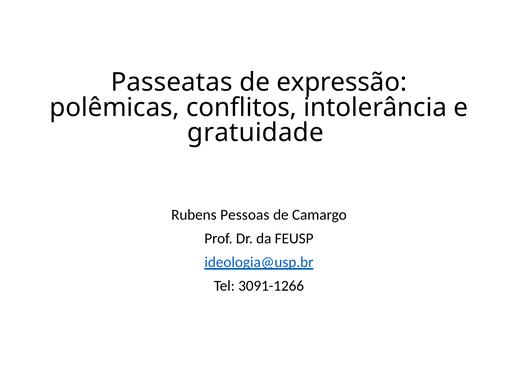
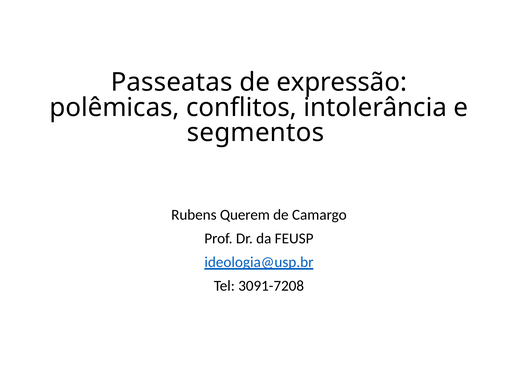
gratuidade: gratuidade -> segmentos
Pessoas: Pessoas -> Querem
3091-1266: 3091-1266 -> 3091-7208
